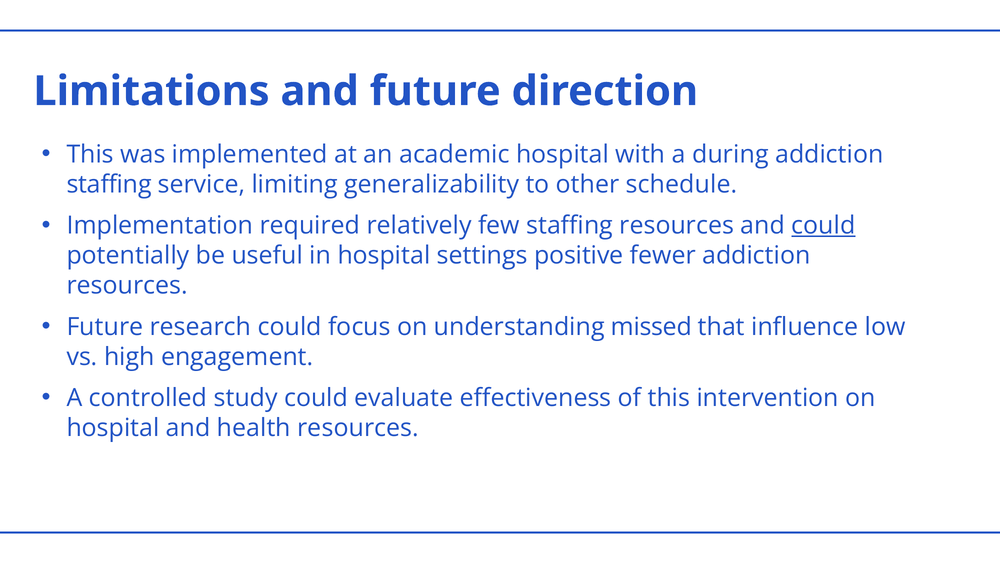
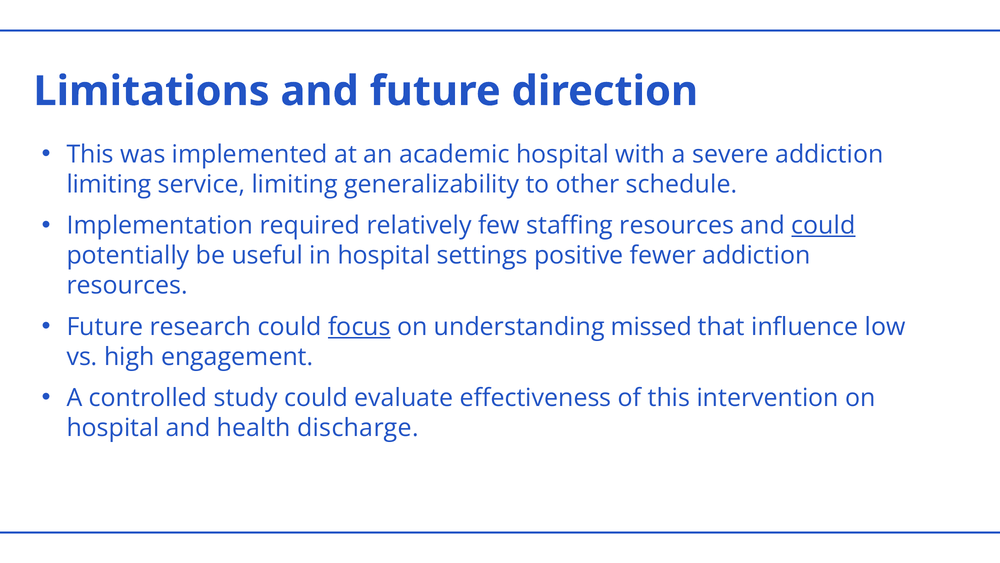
during: during -> severe
staffing at (109, 184): staffing -> limiting
focus underline: none -> present
health resources: resources -> discharge
